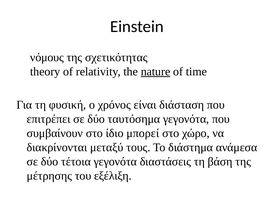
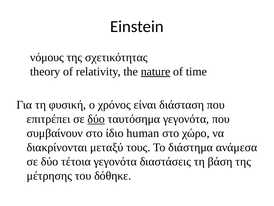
δύο at (96, 119) underline: none -> present
μπορεί: μπορεί -> human
εξέλιξη: εξέλιξη -> δόθηκε
